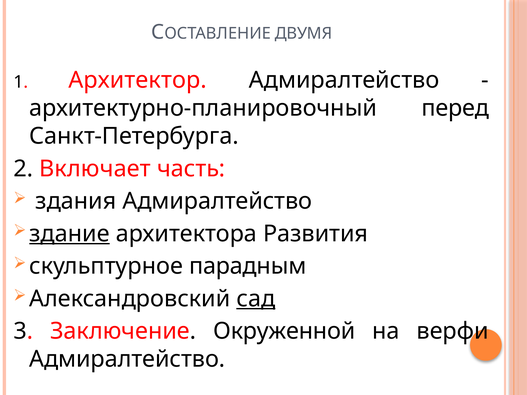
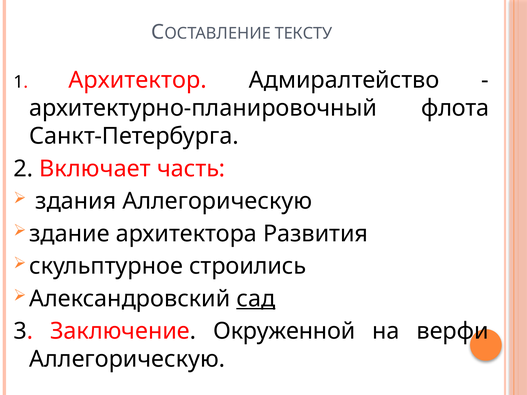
ДВУМЯ: ДВУМЯ -> ТЕКСТУ
перед: перед -> флота
здания Адмиралтейство: Адмиралтейство -> Аллегорическую
здание underline: present -> none
парадным: парадным -> строились
Адмиралтейство at (127, 359): Адмиралтейство -> Аллегорическую
